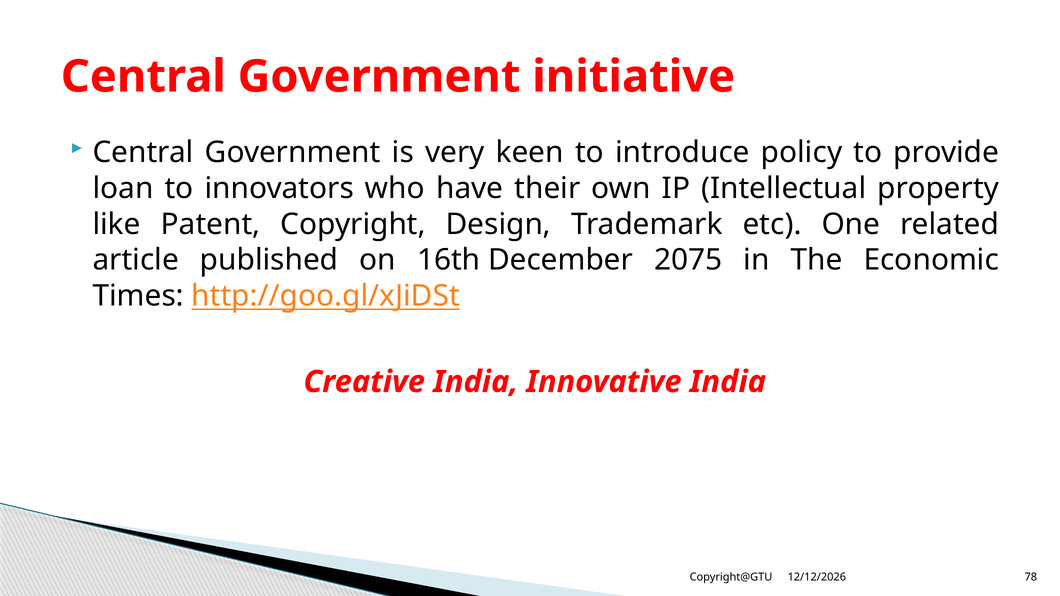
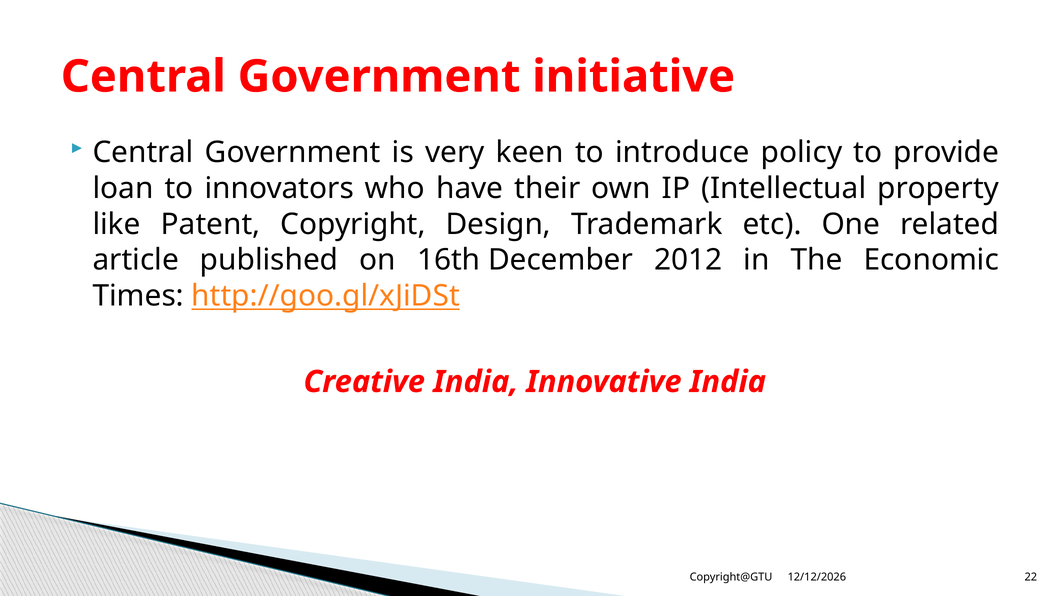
2075: 2075 -> 2012
78: 78 -> 22
